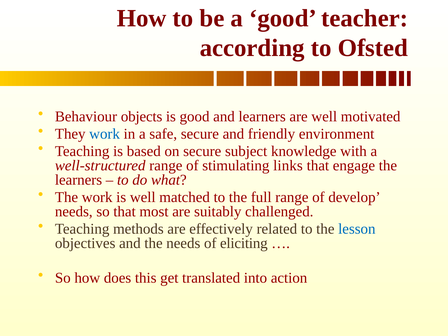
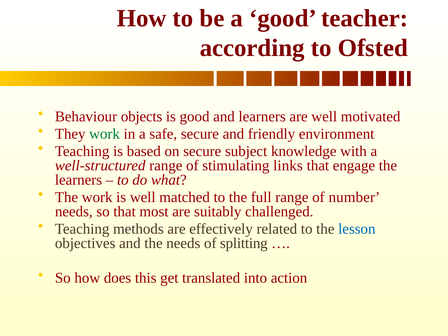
work at (105, 134) colour: blue -> green
develop: develop -> number
eliciting: eliciting -> splitting
